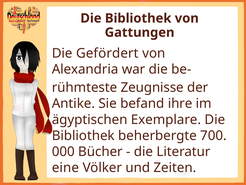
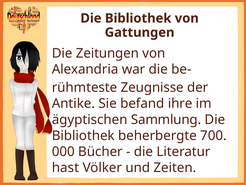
Gefördert: Gefördert -> Zeitungen
Exemplare: Exemplare -> Sammlung
eine: eine -> hast
